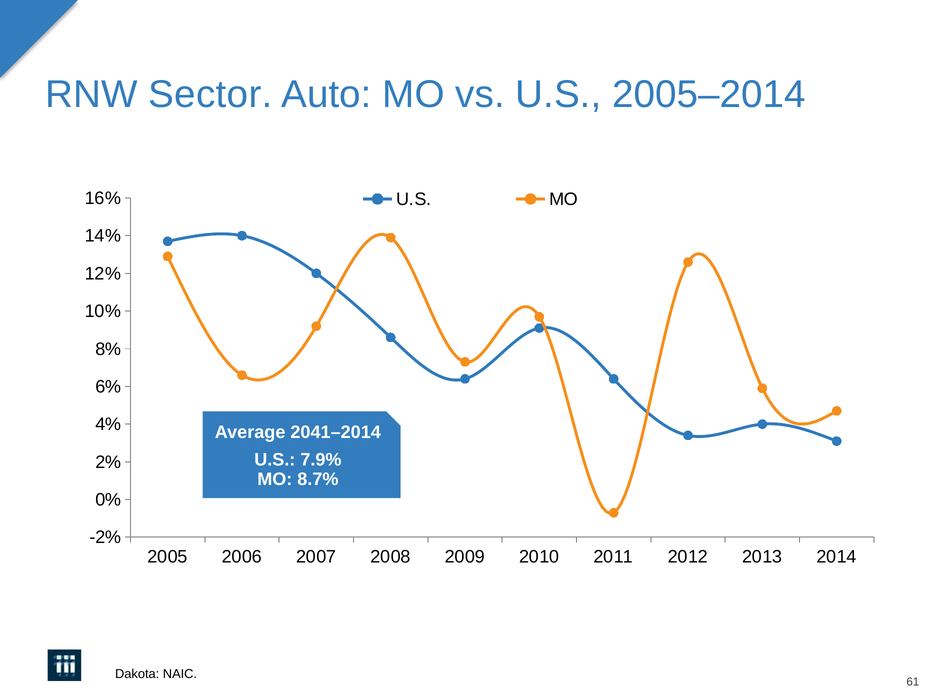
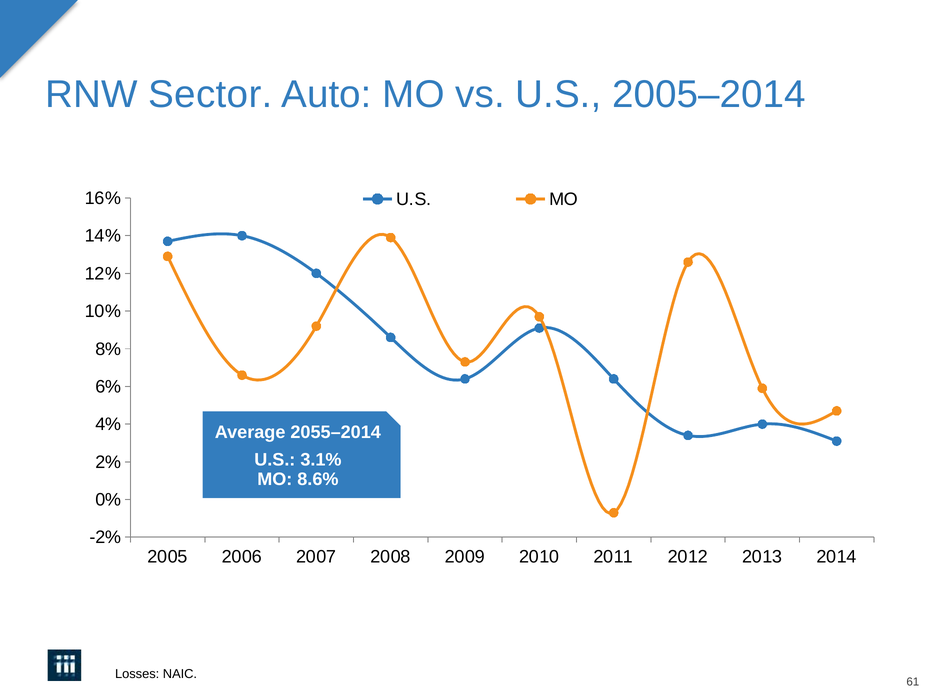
2041–2014: 2041–2014 -> 2055–2014
7.9%: 7.9% -> 3.1%
8.7%: 8.7% -> 8.6%
Dakota: Dakota -> Losses
